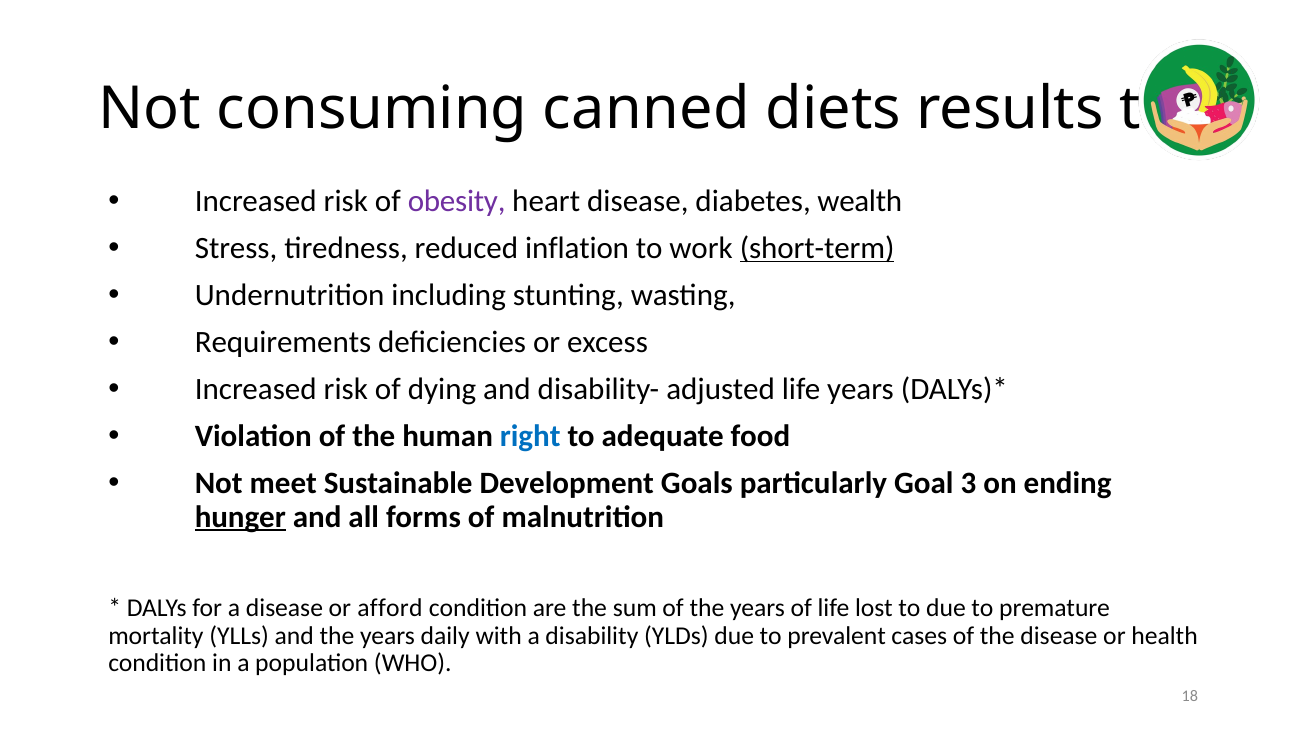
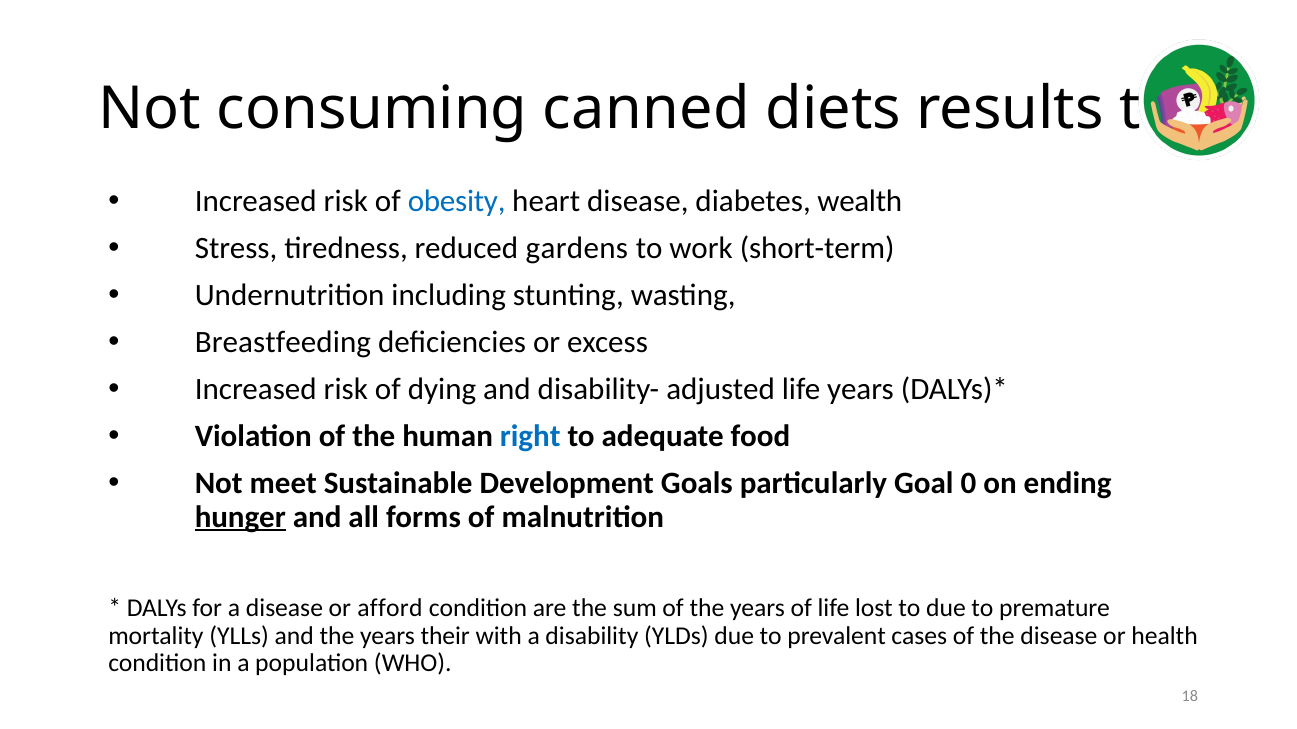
obesity colour: purple -> blue
inflation: inflation -> gardens
short-term underline: present -> none
Requirements: Requirements -> Breastfeeding
3: 3 -> 0
daily: daily -> their
